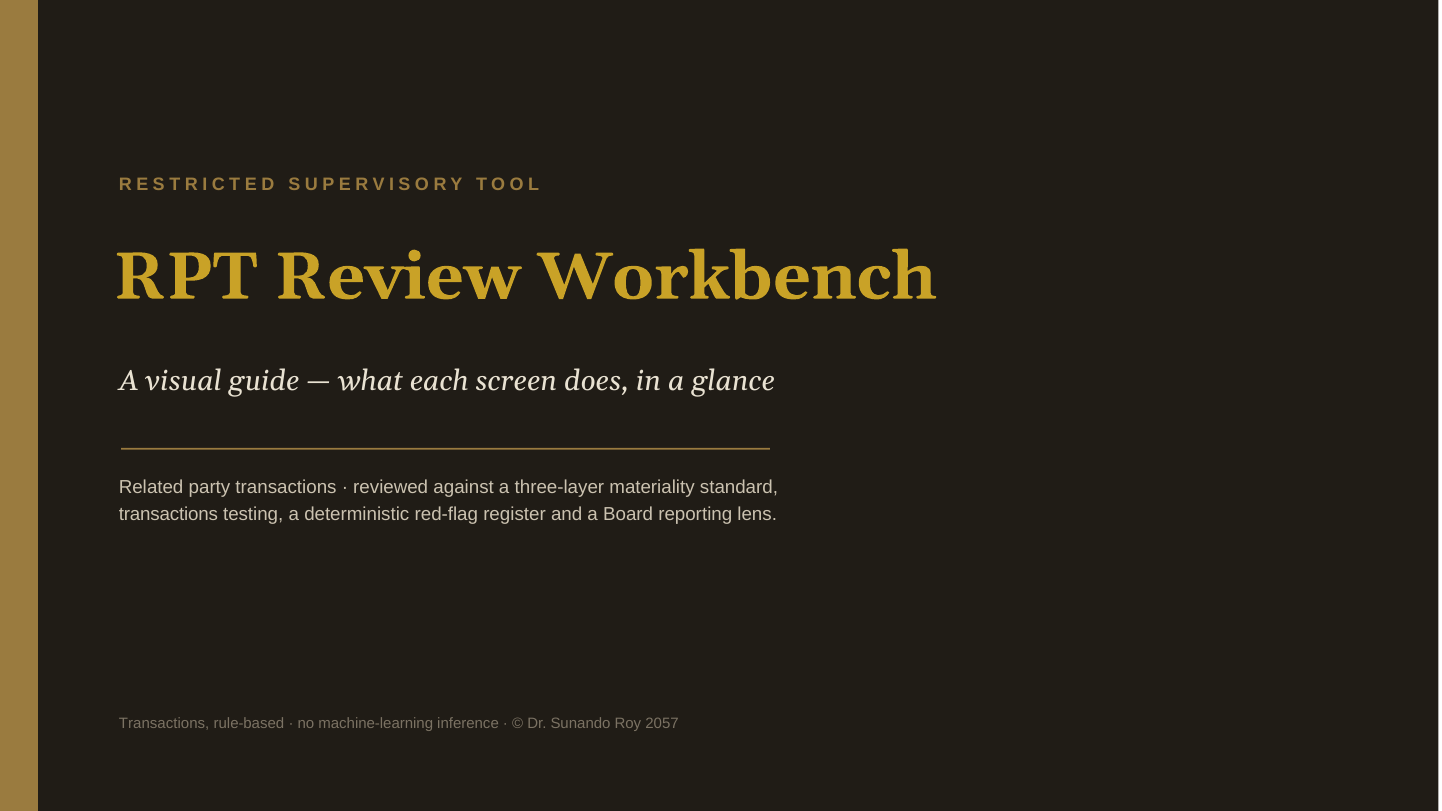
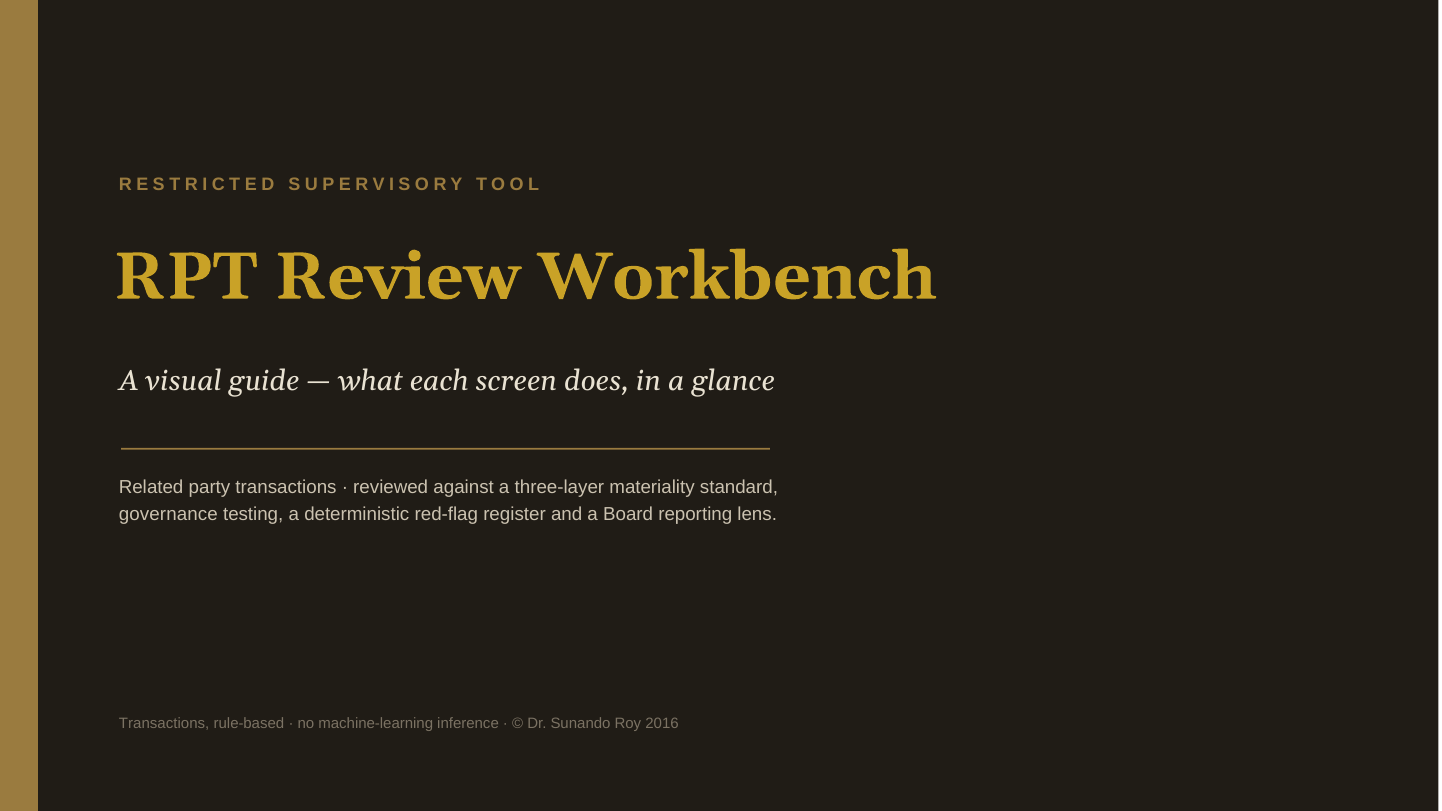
transactions at (168, 514): transactions -> governance
2057: 2057 -> 2016
